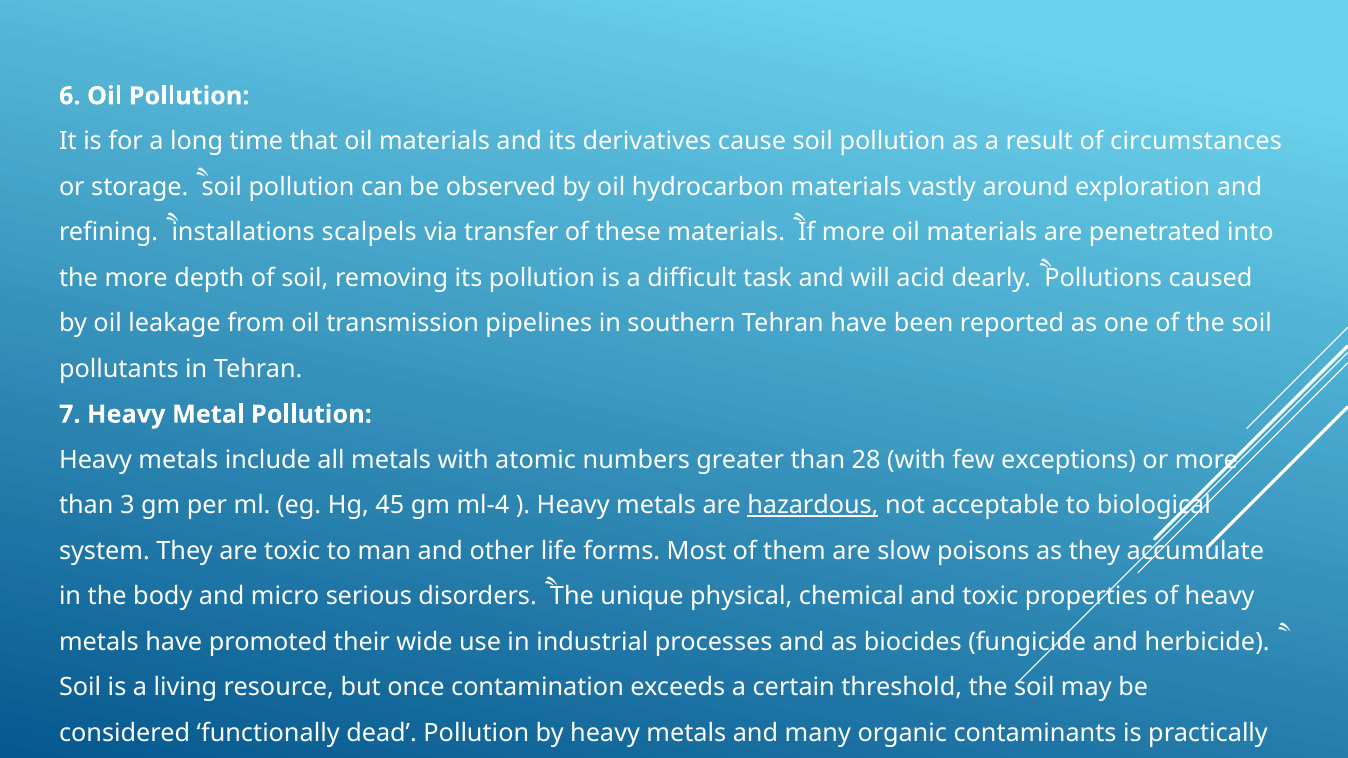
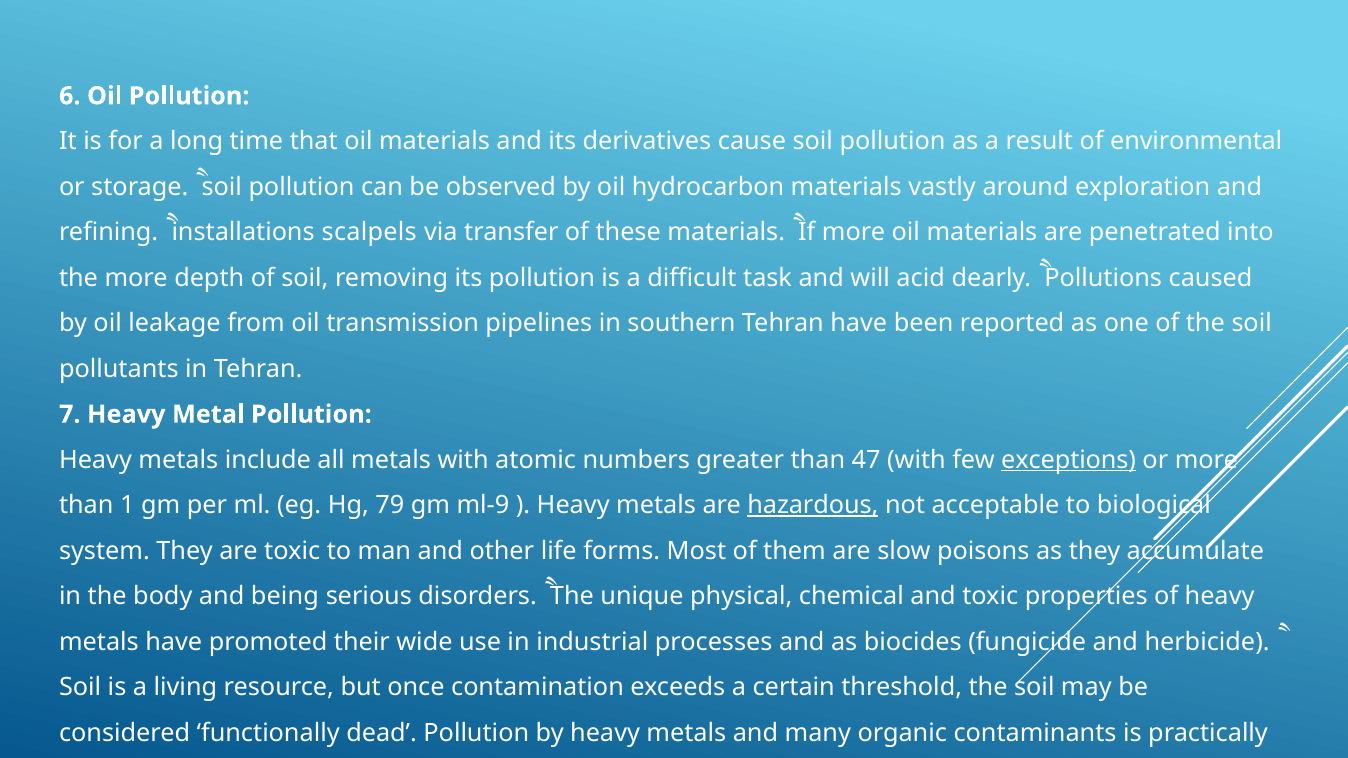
circumstances: circumstances -> environmental
28: 28 -> 47
exceptions underline: none -> present
3: 3 -> 1
45: 45 -> 79
ml-4: ml-4 -> ml-9
micro: micro -> being
